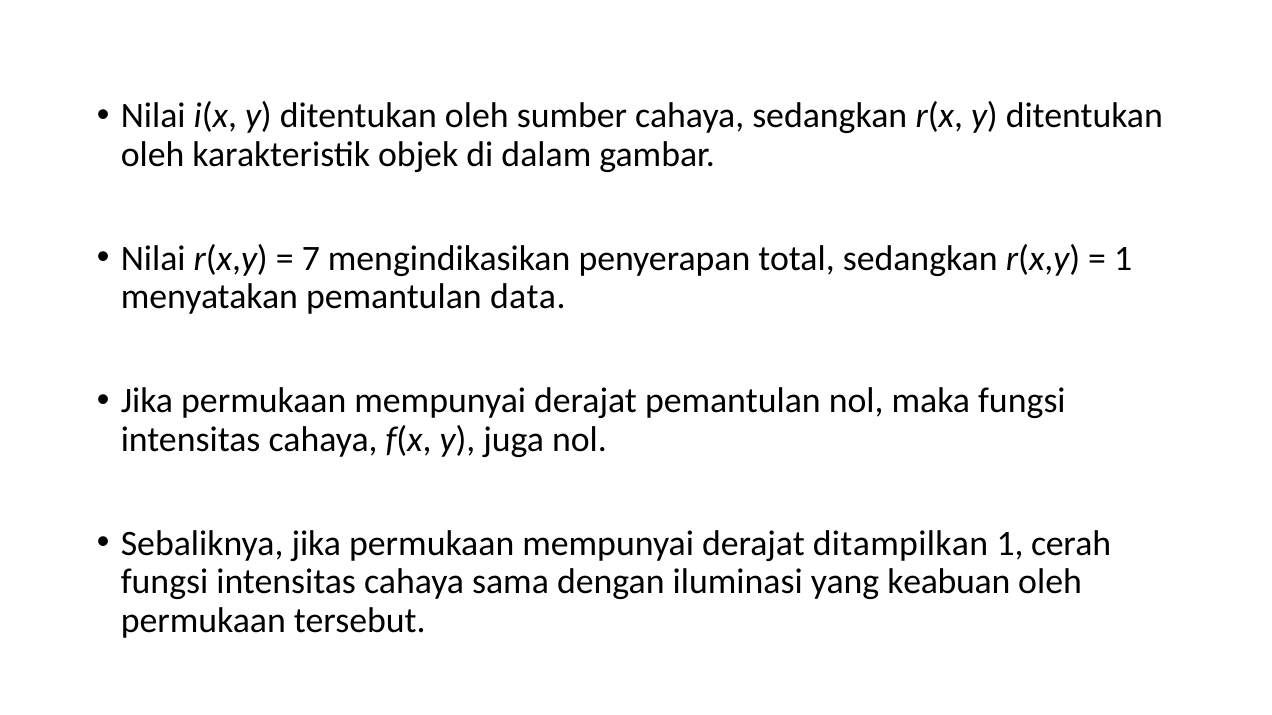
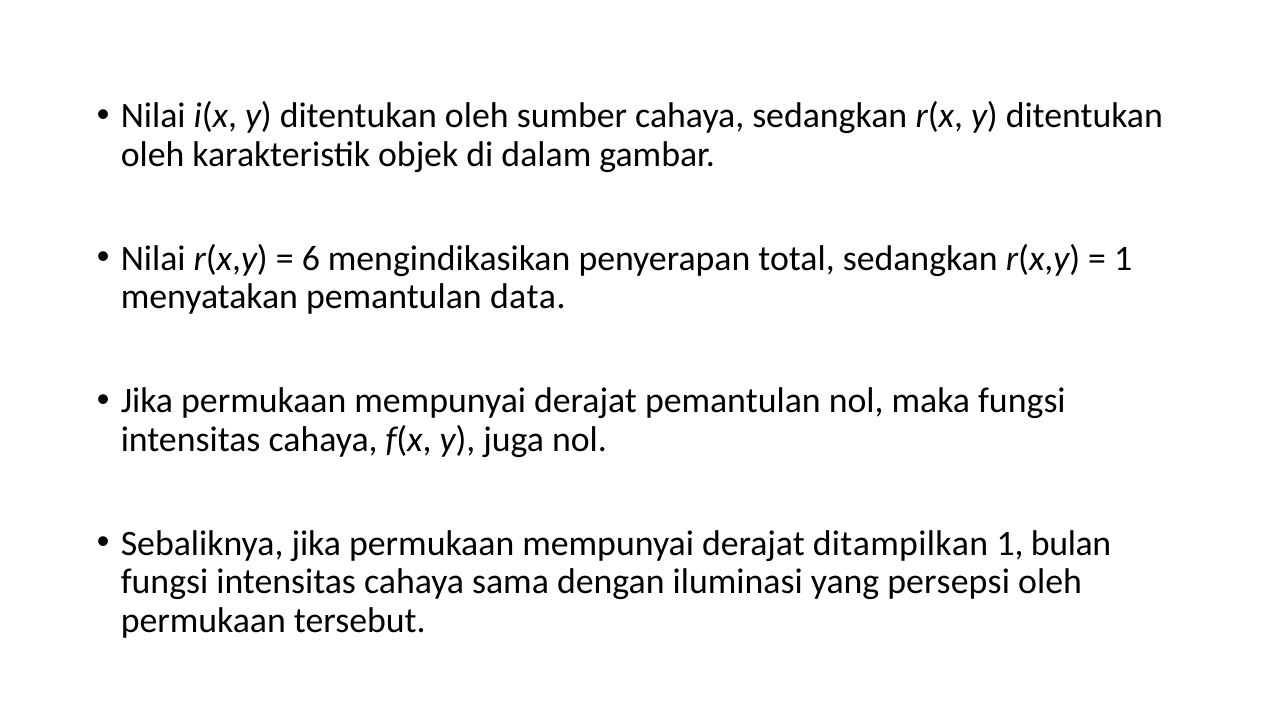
7: 7 -> 6
cerah: cerah -> bulan
keabuan: keabuan -> persepsi
